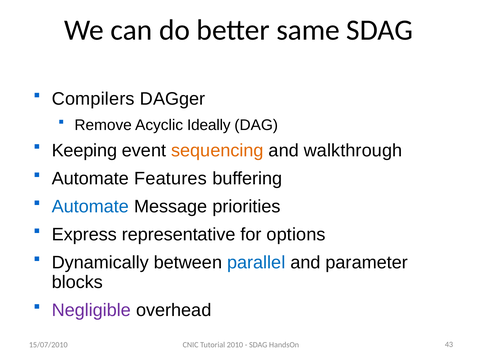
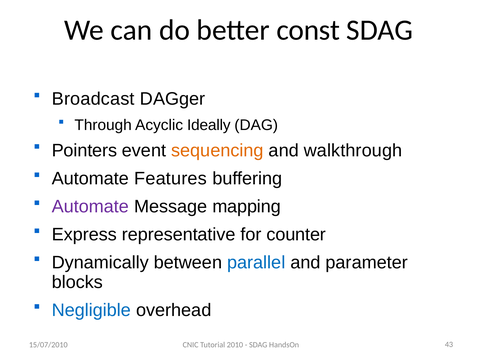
same: same -> const
Compilers: Compilers -> Broadcast
Remove: Remove -> Through
Keeping: Keeping -> Pointers
Automate at (90, 207) colour: blue -> purple
priorities: priorities -> mapping
options: options -> counter
Negligible colour: purple -> blue
